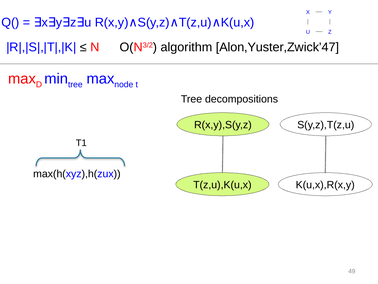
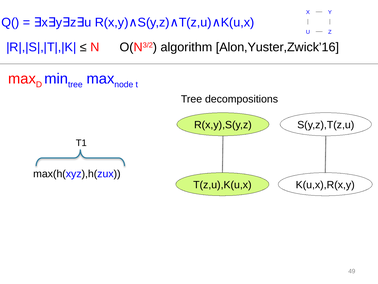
Alon,Yuster,Zwick’47: Alon,Yuster,Zwick’47 -> Alon,Yuster,Zwick’16
